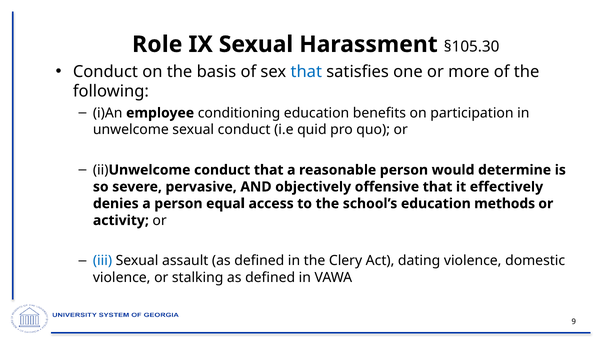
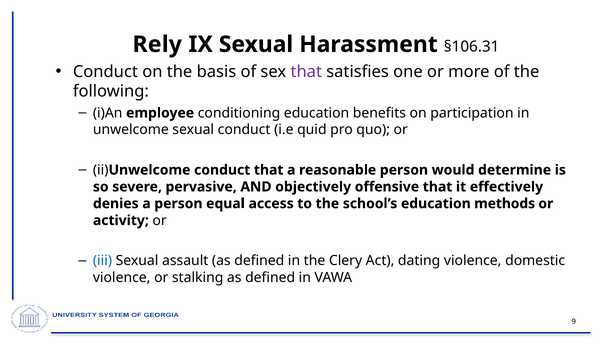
Role: Role -> Rely
§105.30: §105.30 -> §106.31
that at (306, 72) colour: blue -> purple
